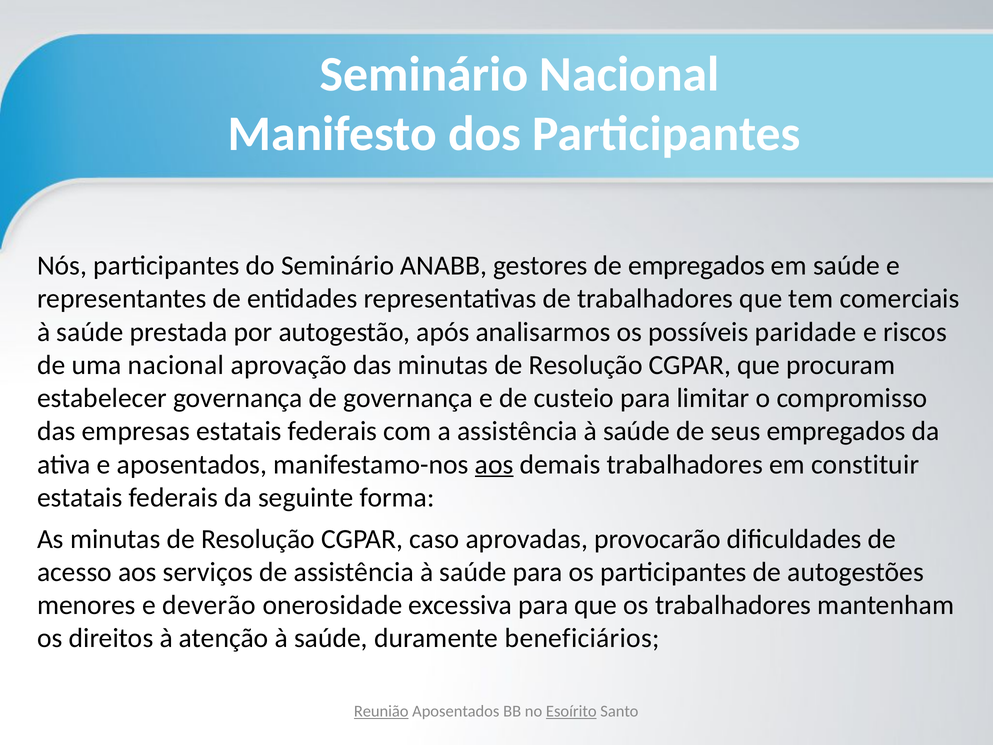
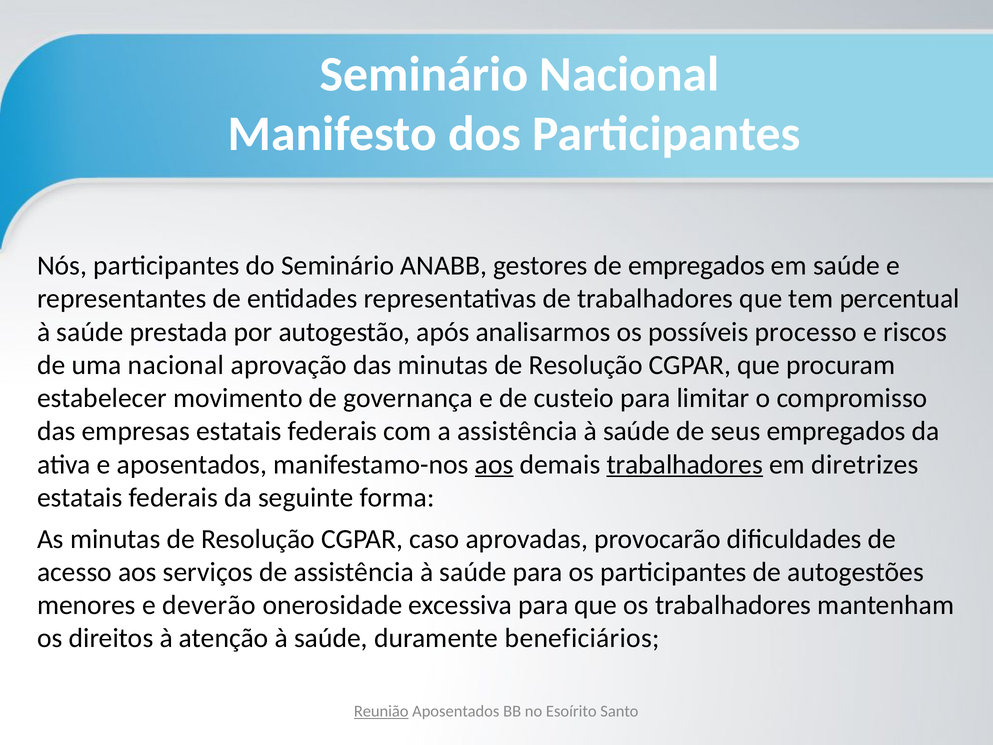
comerciais: comerciais -> percentual
paridade: paridade -> processo
estabelecer governança: governança -> movimento
trabalhadores at (685, 464) underline: none -> present
constituir: constituir -> diretrizes
Esoírito underline: present -> none
